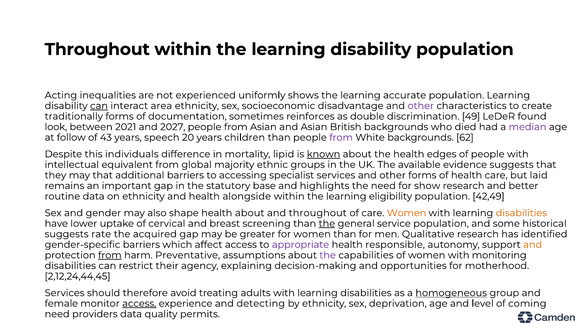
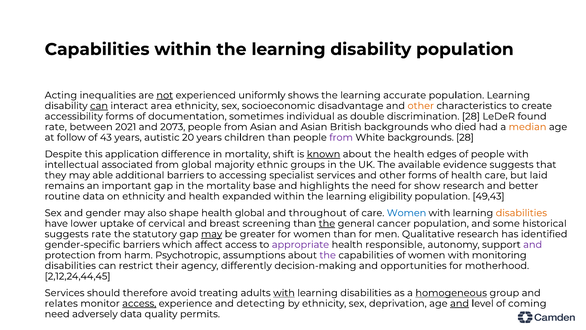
Throughout at (97, 49): Throughout -> Capabilities
not underline: none -> present
other at (421, 106) colour: purple -> orange
traditionally: traditionally -> accessibility
reinforces: reinforces -> individual
discrimination 49: 49 -> 28
look at (56, 127): look -> rate
2027: 2027 -> 2073
median colour: purple -> orange
speech: speech -> autistic
backgrounds 62: 62 -> 28
individuals: individuals -> application
lipid: lipid -> shift
equivalent: equivalent -> associated
may that: that -> able
the statutory: statutory -> mortality
alongside: alongside -> expanded
42,49: 42,49 -> 49,43
health about: about -> global
Women at (407, 213) colour: orange -> blue
service: service -> cancer
acquired: acquired -> statutory
may at (212, 234) underline: none -> present
and at (533, 244) colour: orange -> purple
from at (110, 255) underline: present -> none
Preventative: Preventative -> Psychotropic
explaining: explaining -> differently
with at (284, 293) underline: none -> present
female: female -> relates
and at (460, 303) underline: none -> present
providers: providers -> adversely
